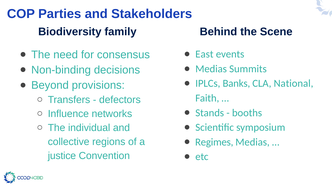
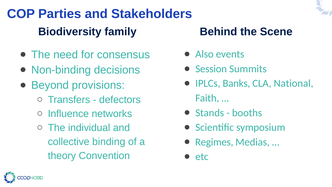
East: East -> Also
Medias at (211, 69): Medias -> Session
regions: regions -> binding
justice: justice -> theory
